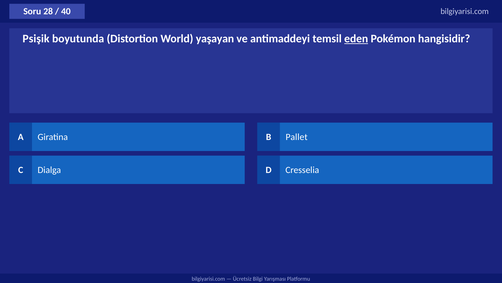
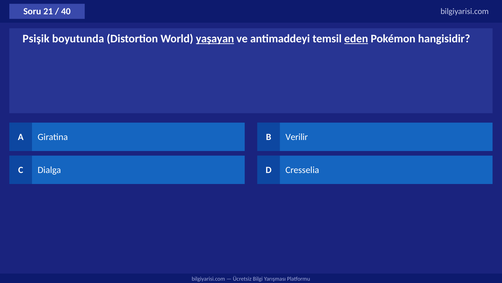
28: 28 -> 21
yaşayan underline: none -> present
Pallet: Pallet -> Verilir
